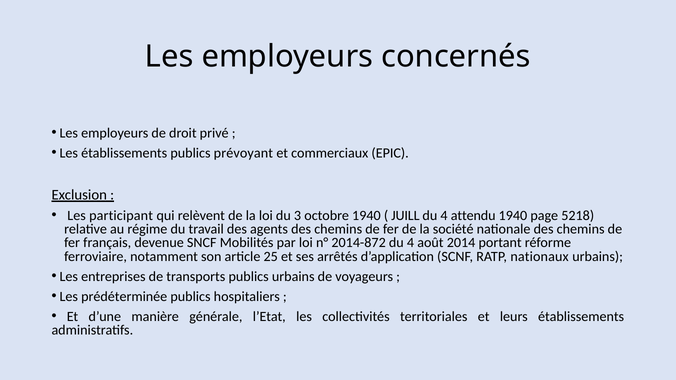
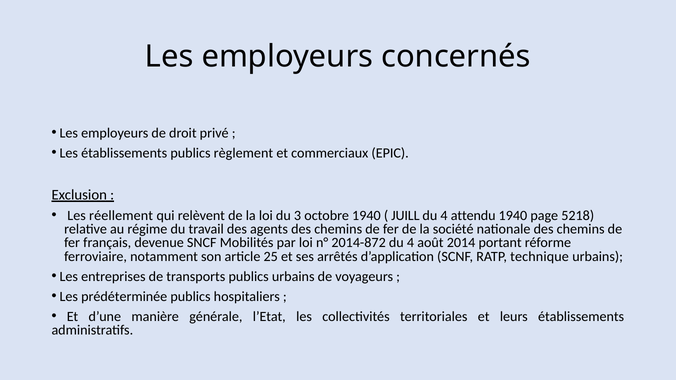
prévoyant: prévoyant -> règlement
participant: participant -> réellement
nationaux: nationaux -> technique
